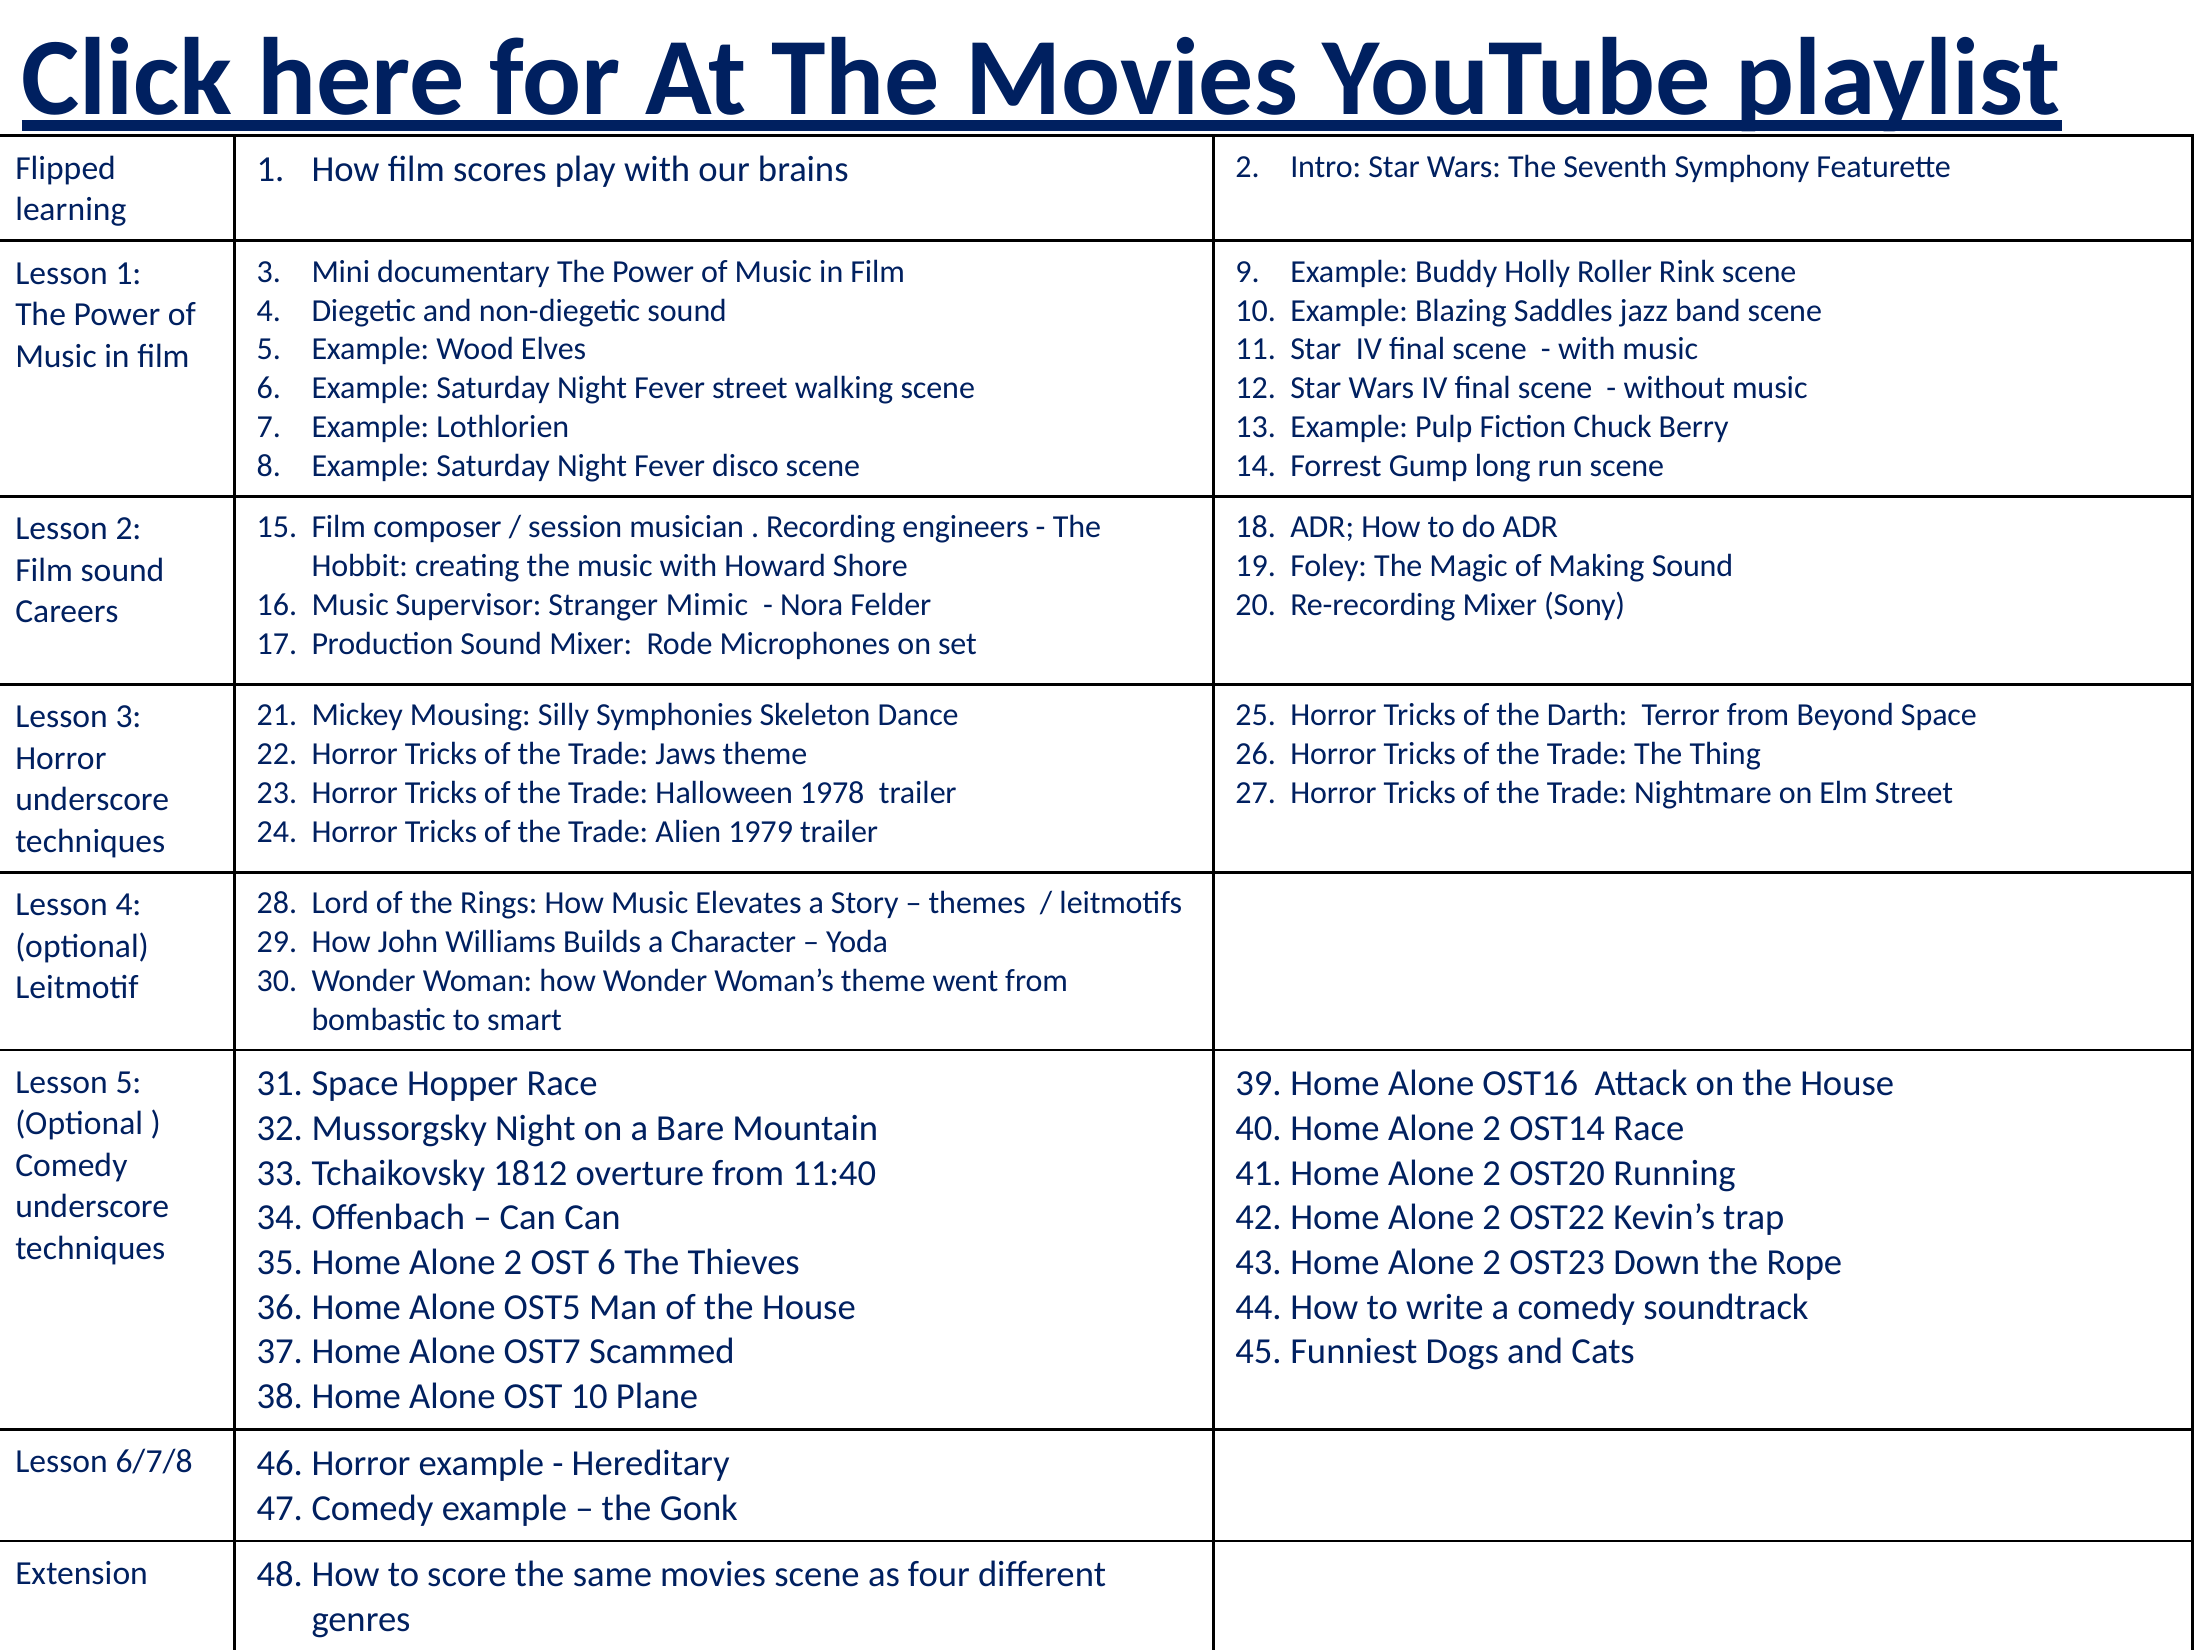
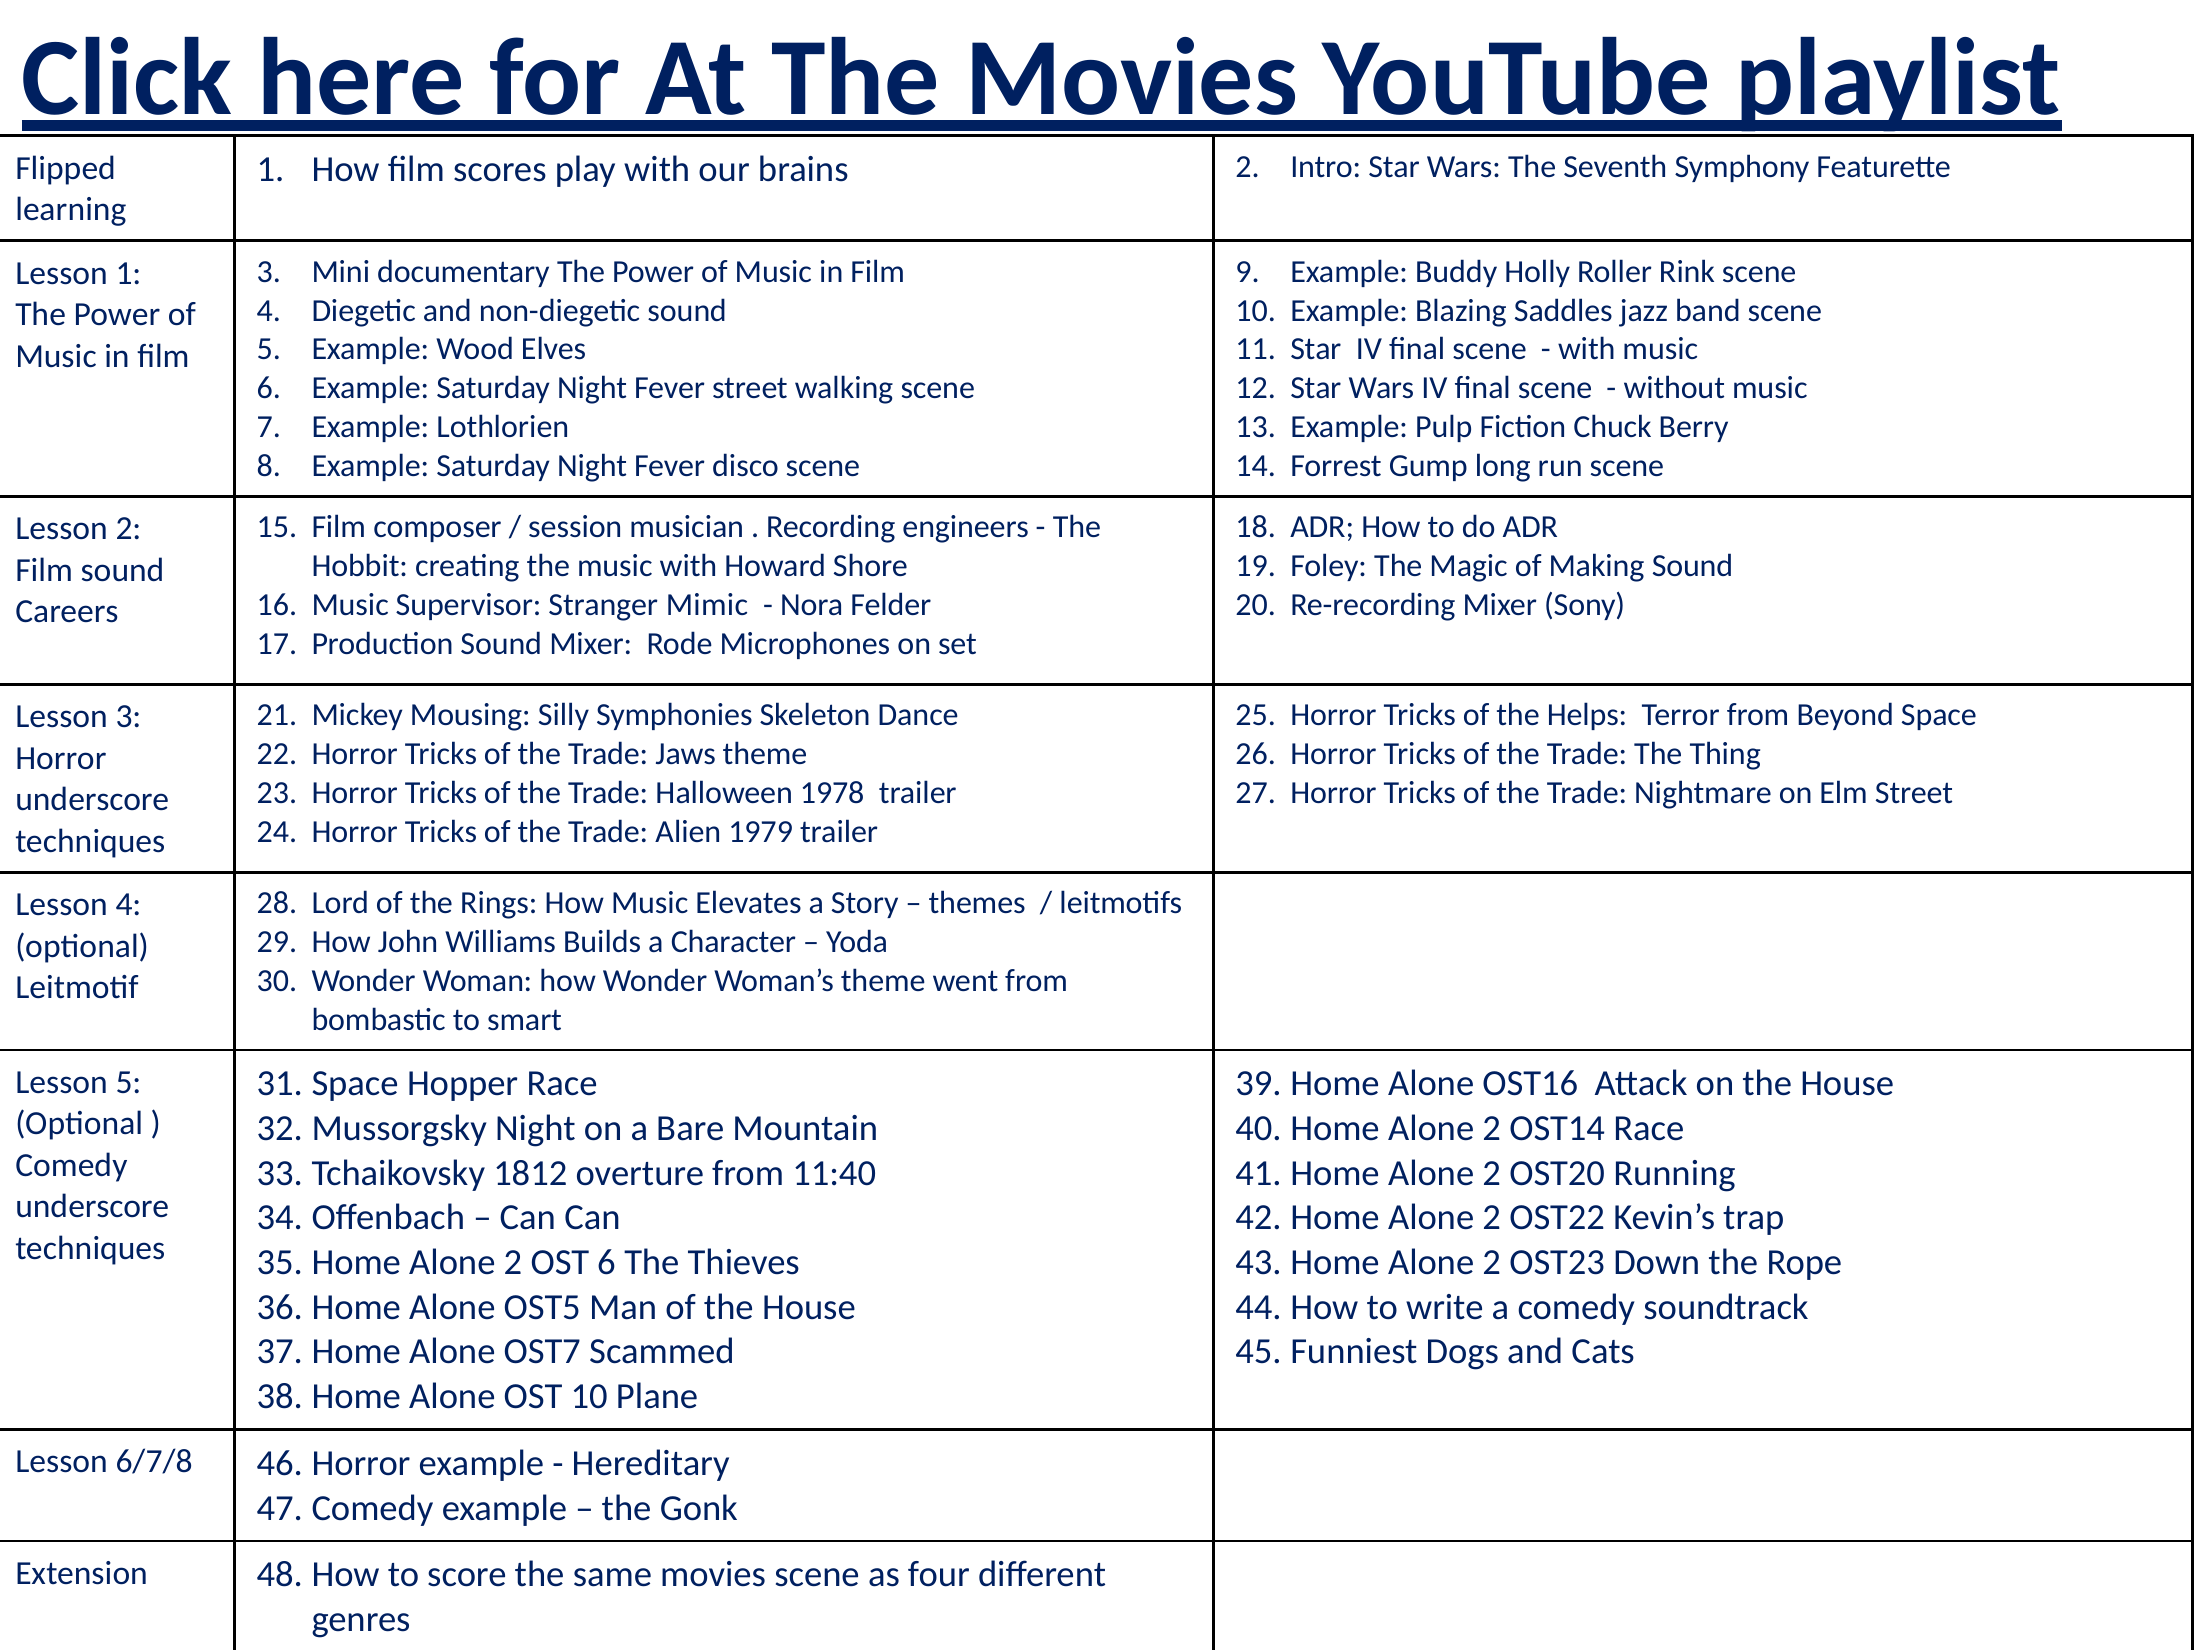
Darth: Darth -> Helps
